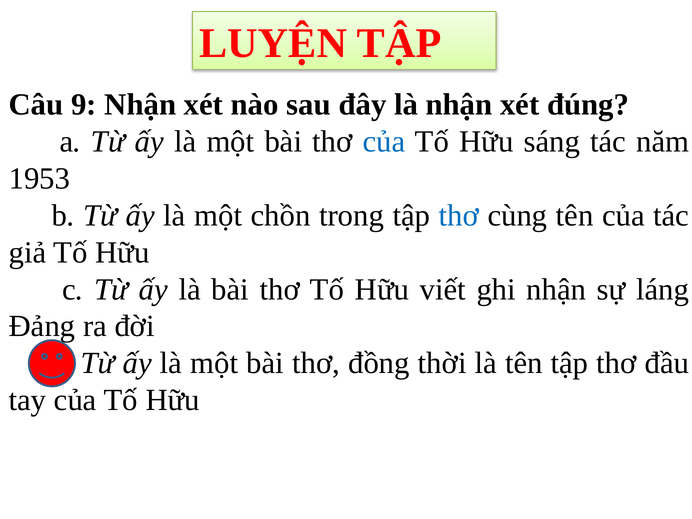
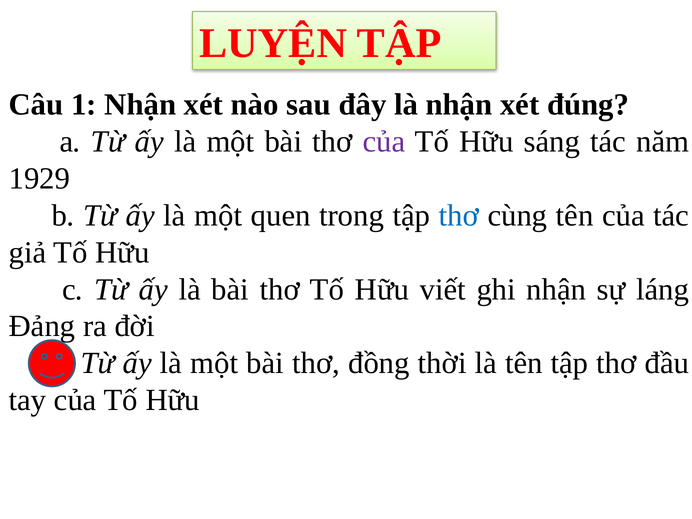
9: 9 -> 1
của at (384, 142) colour: blue -> purple
1953: 1953 -> 1929
chồn: chồn -> quen
